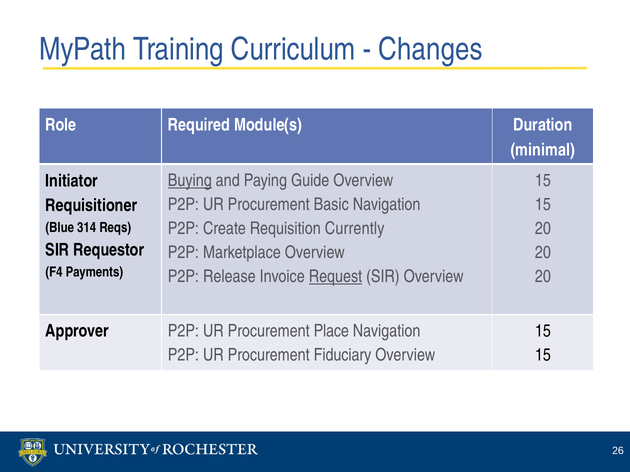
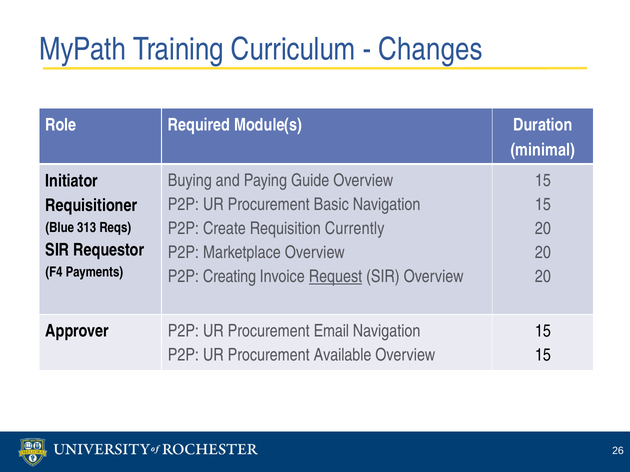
Buying underline: present -> none
314: 314 -> 313
Release: Release -> Creating
Place: Place -> Email
Fiduciary: Fiduciary -> Available
